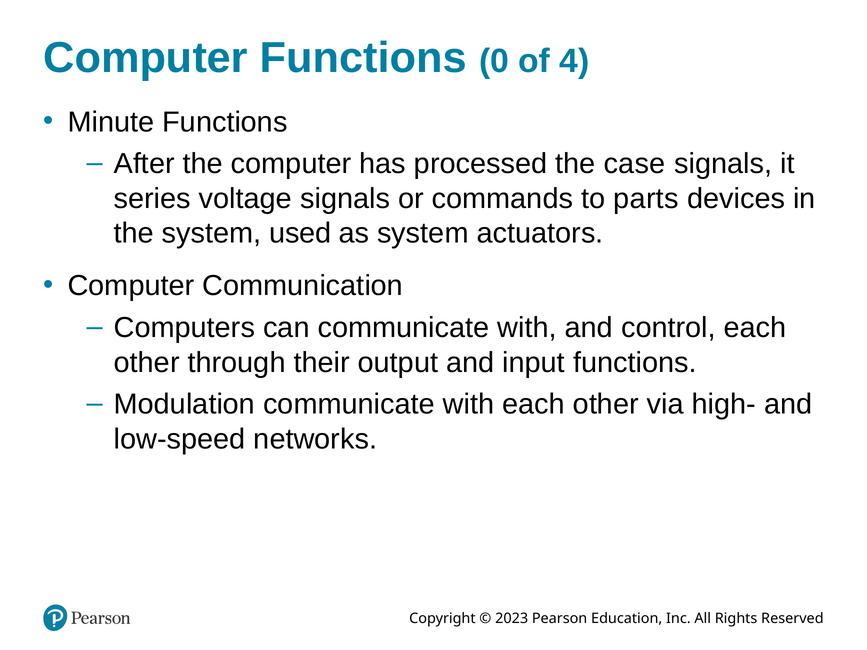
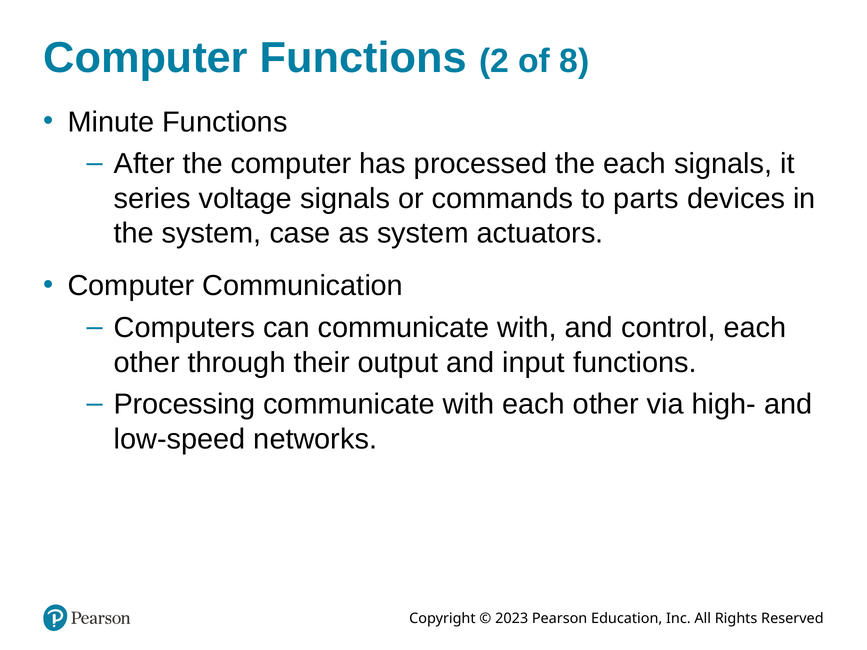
0: 0 -> 2
4: 4 -> 8
the case: case -> each
used: used -> case
Modulation: Modulation -> Processing
